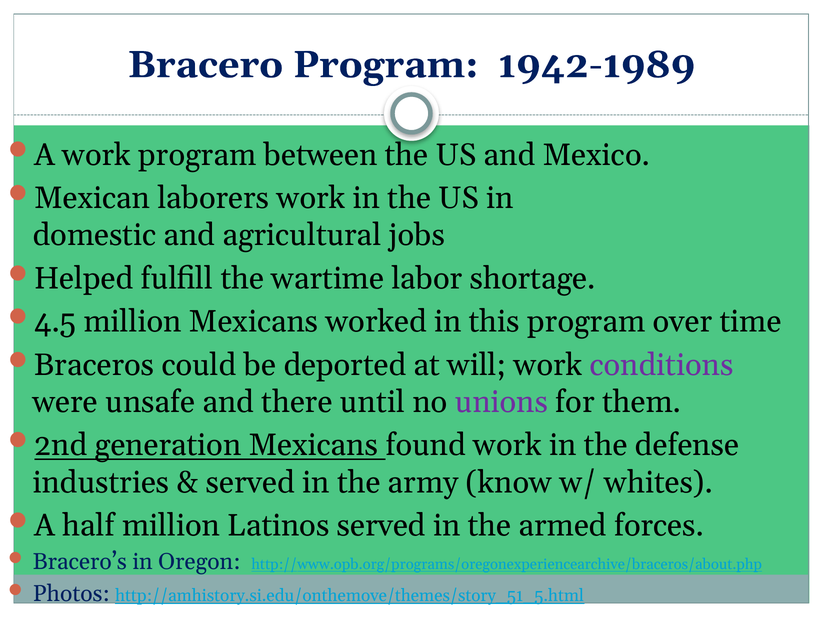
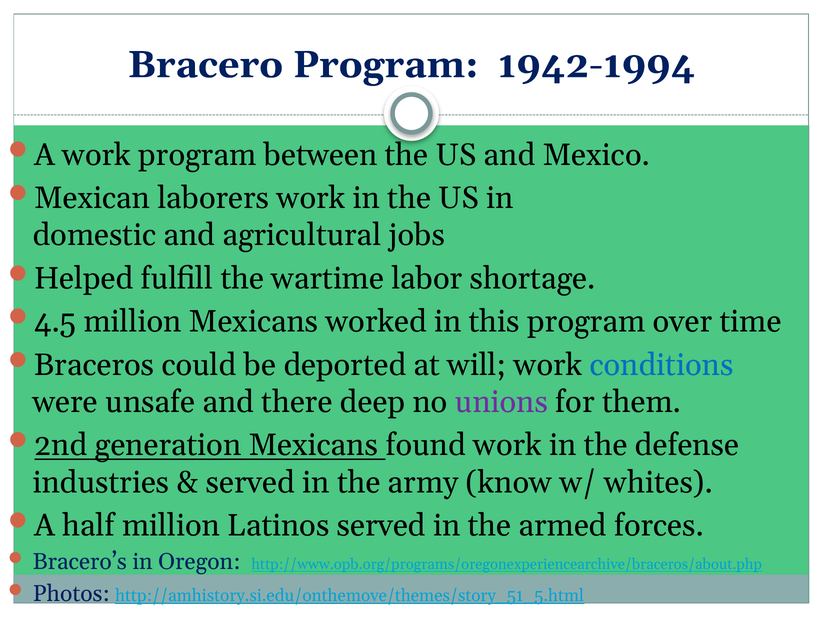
1942-1989: 1942-1989 -> 1942-1994
conditions colour: purple -> blue
until: until -> deep
